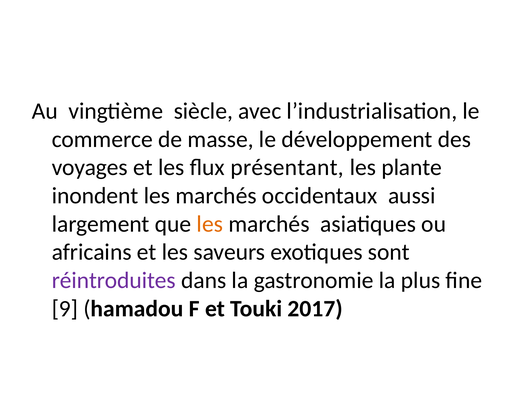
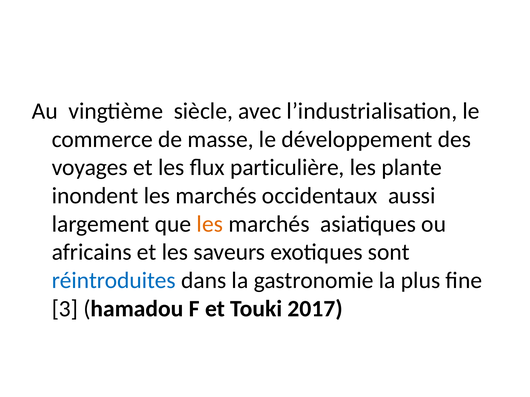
présentant: présentant -> particulière
réintroduites colour: purple -> blue
9: 9 -> 3
